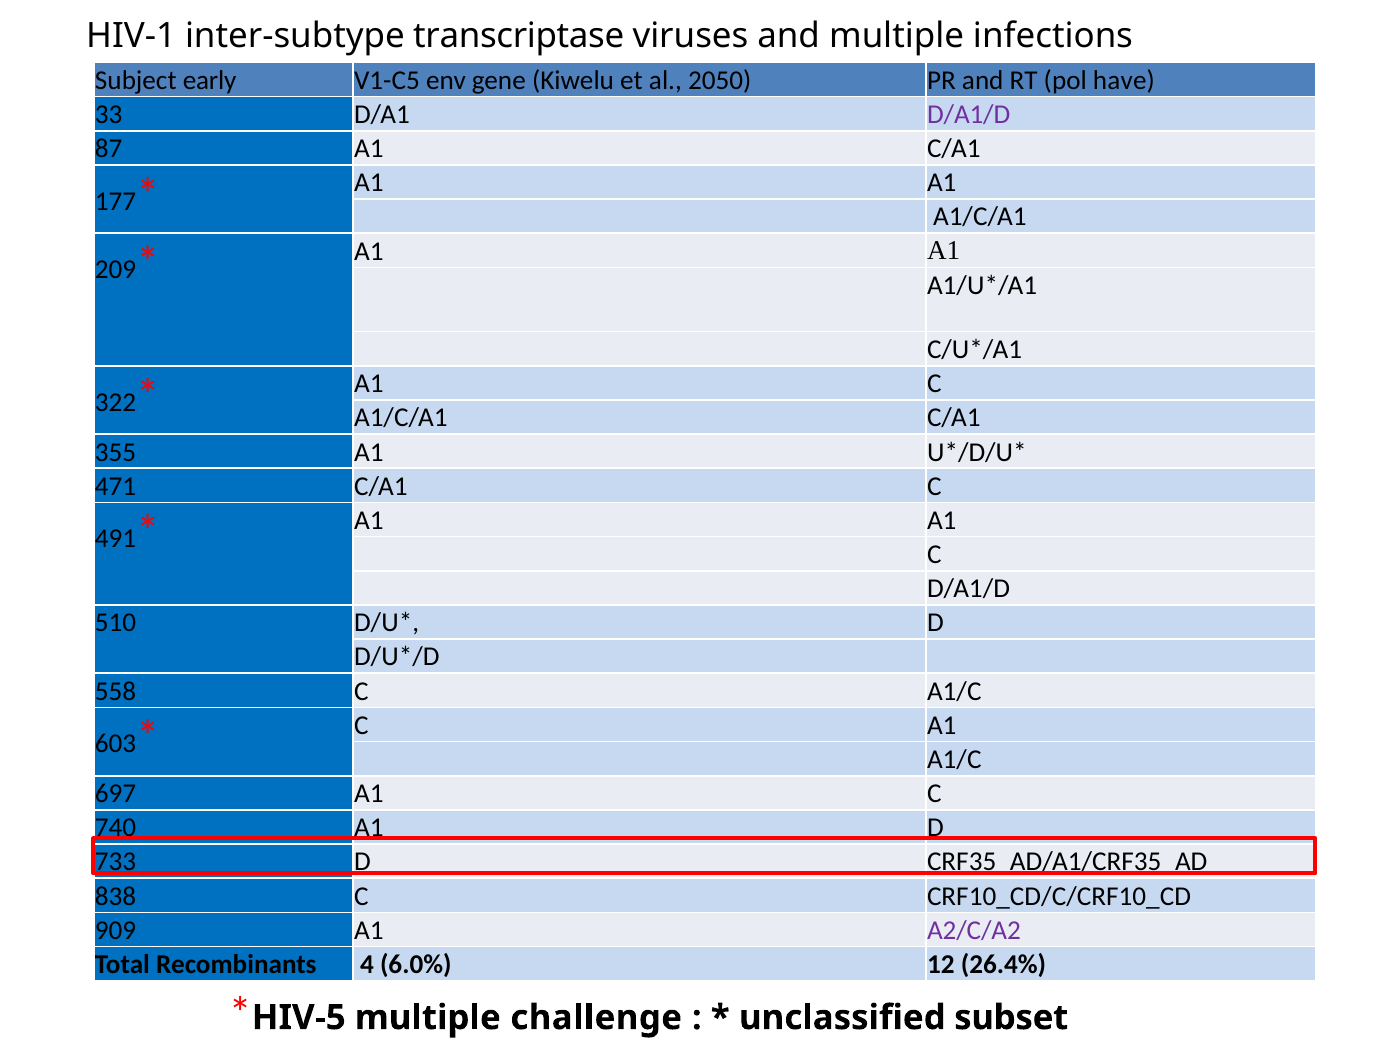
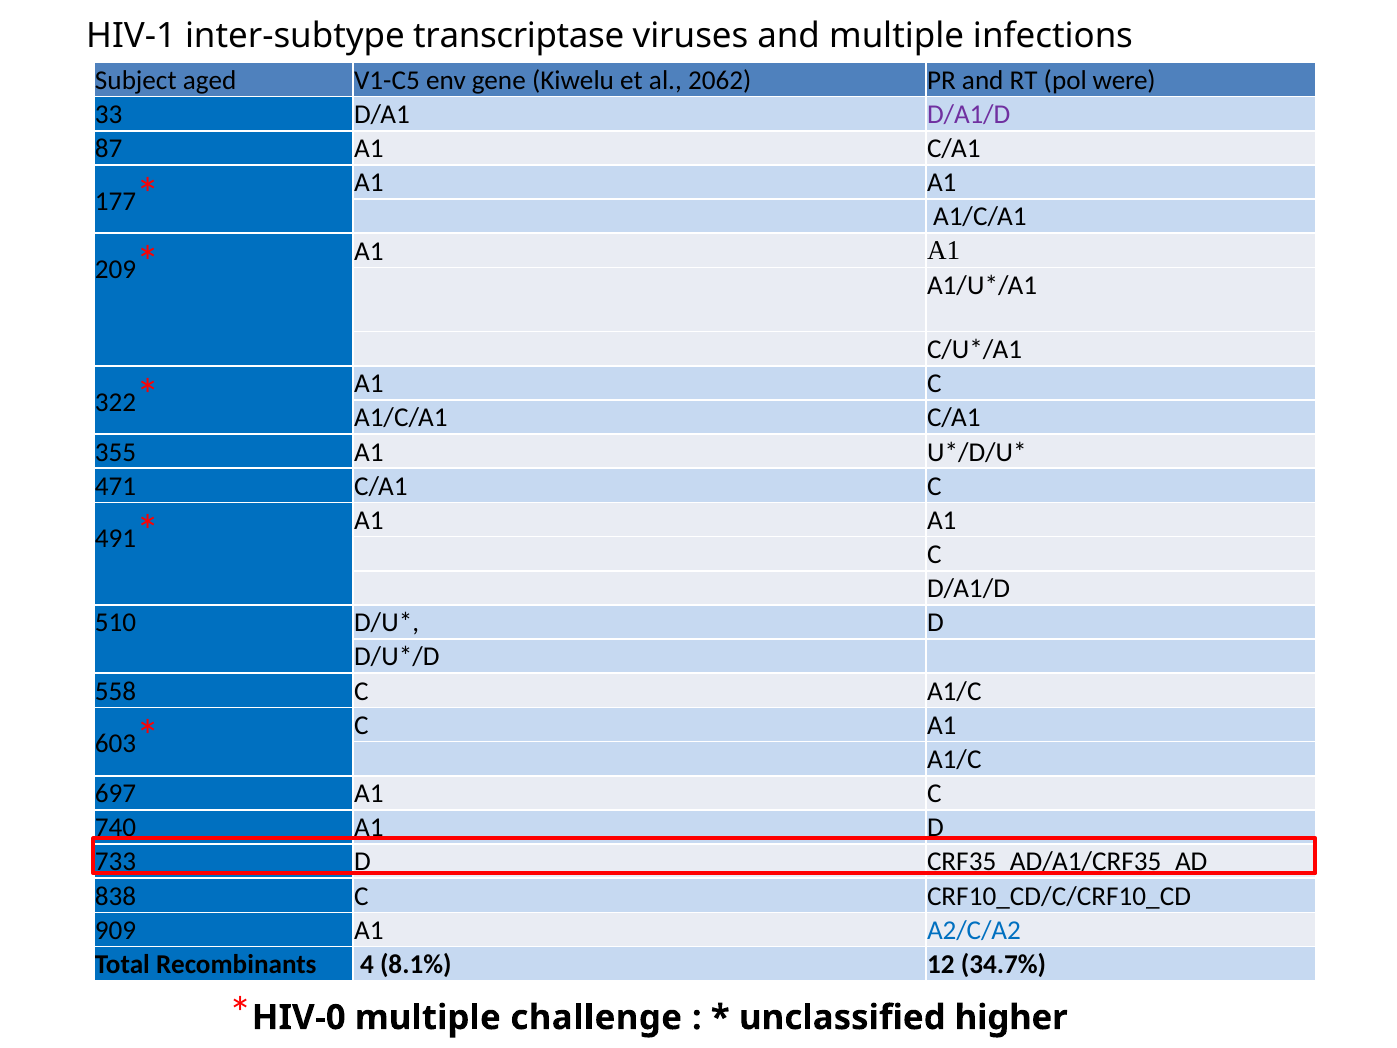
early: early -> aged
2050: 2050 -> 2062
have: have -> were
A2/C/A2 colour: purple -> blue
6.0%: 6.0% -> 8.1%
26.4%: 26.4% -> 34.7%
HIV-5: HIV-5 -> HIV-0
subset: subset -> higher
